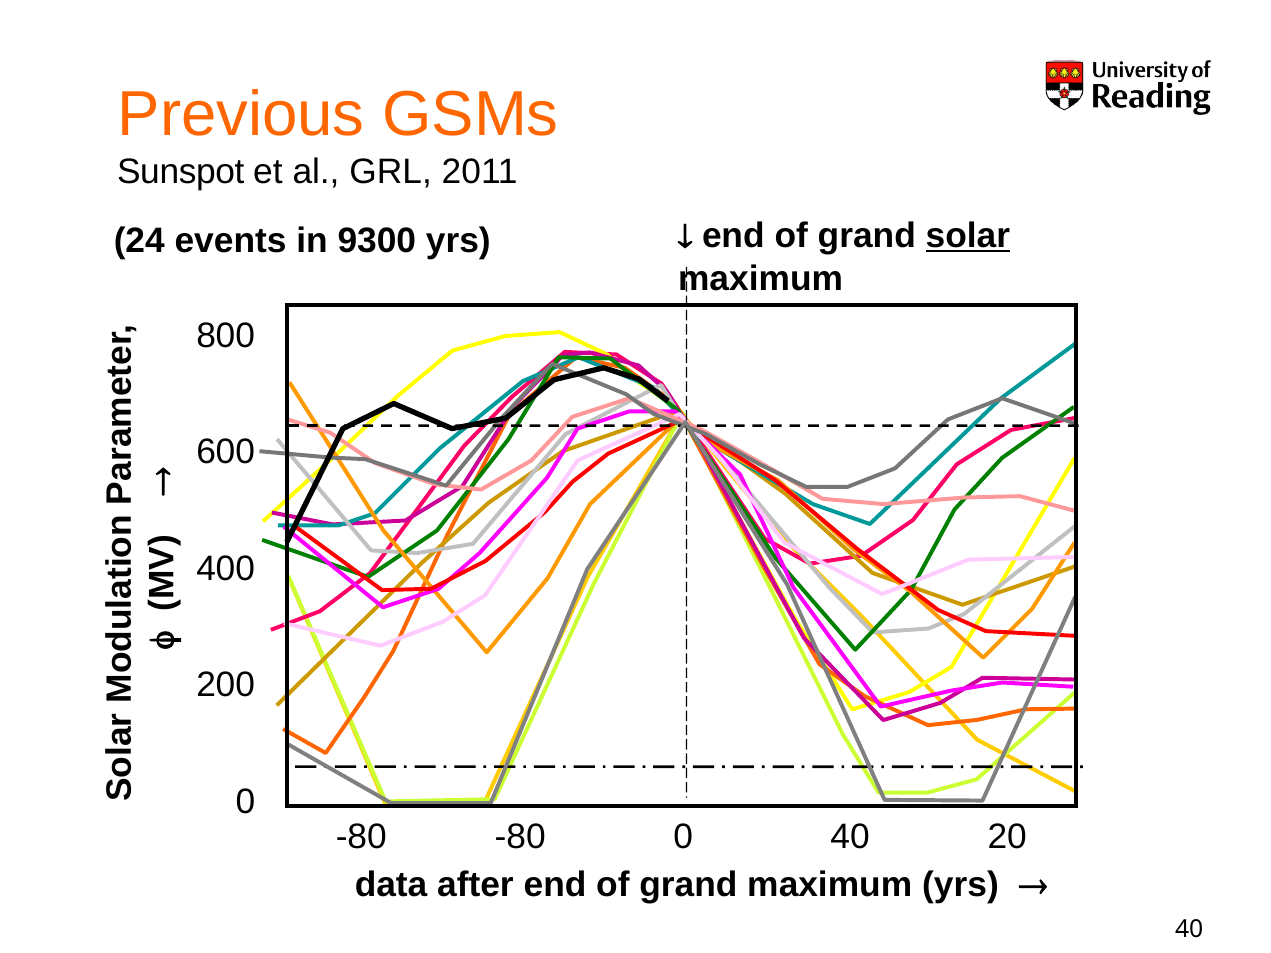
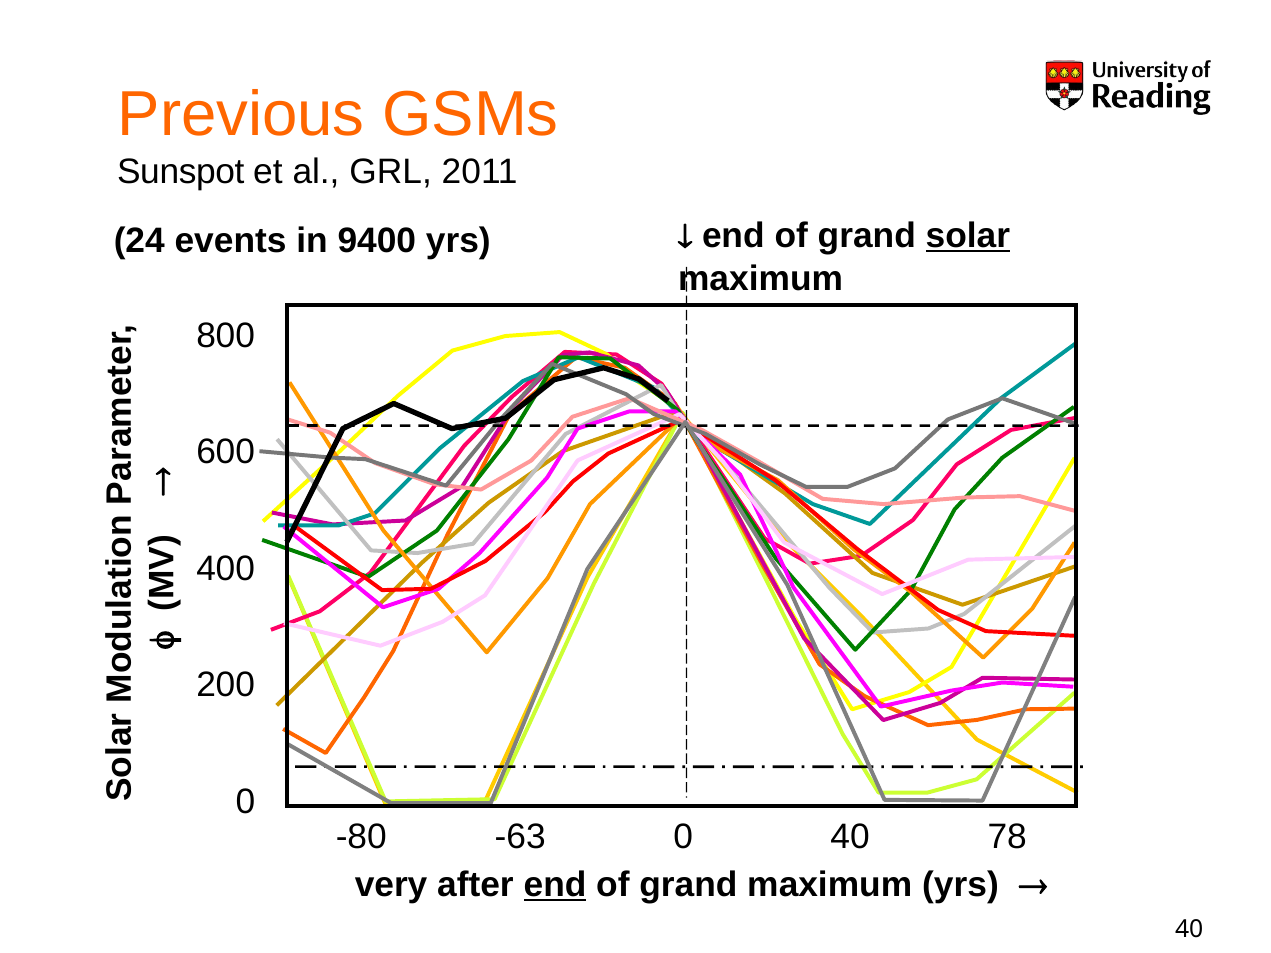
9300: 9300 -> 9400
-80 -80: -80 -> -63
20: 20 -> 78
data: data -> very
end at (555, 885) underline: none -> present
